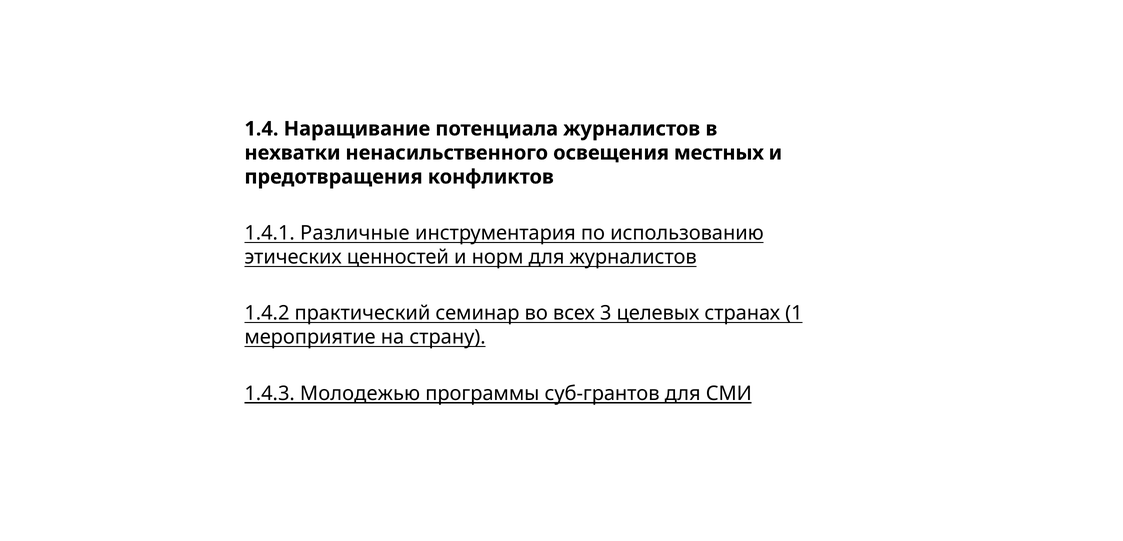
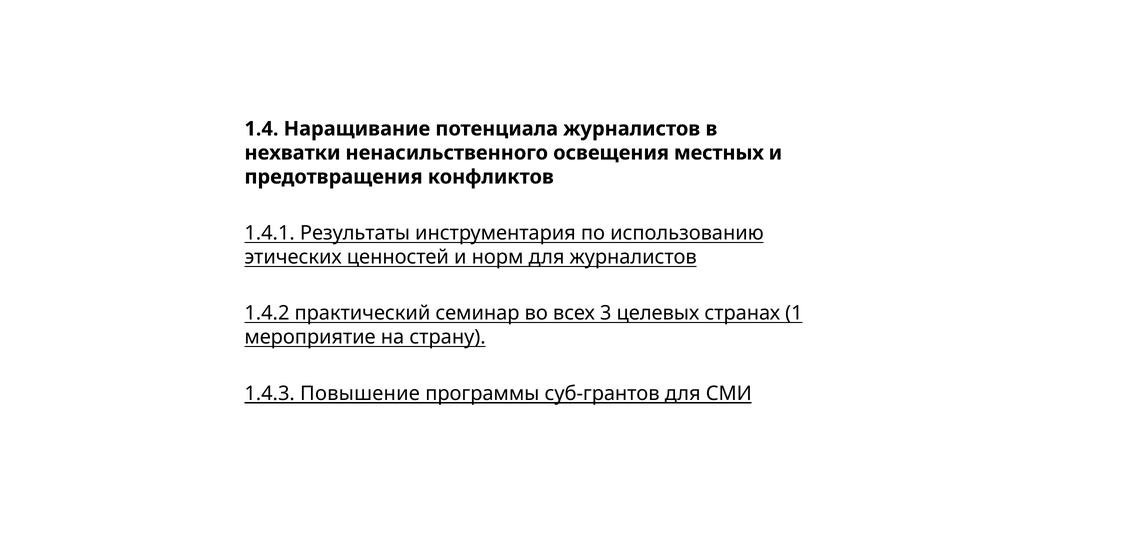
Различные: Различные -> Результаты
Молодежью: Молодежью -> Повышение
